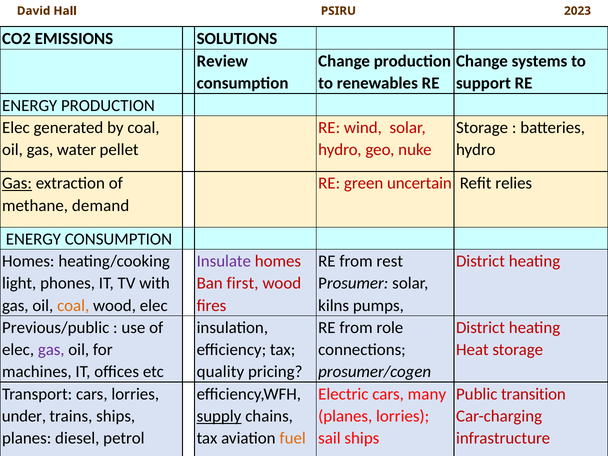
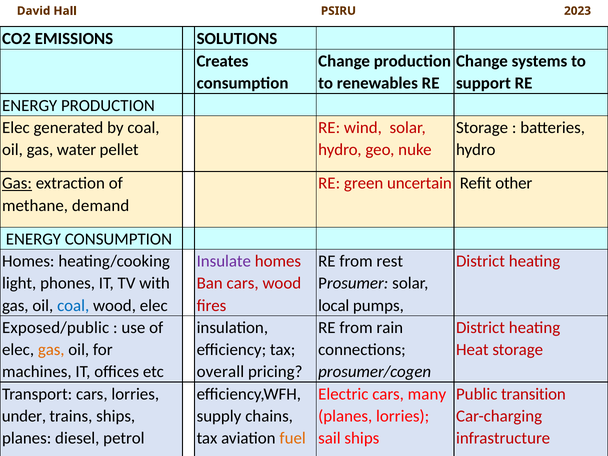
Review: Review -> Creates
relies: relies -> other
Ban first: first -> cars
coal at (73, 305) colour: orange -> blue
kilns: kilns -> local
Previous/public: Previous/public -> Exposed/public
role: role -> rain
gas at (51, 350) colour: purple -> orange
quality: quality -> overall
supply underline: present -> none
